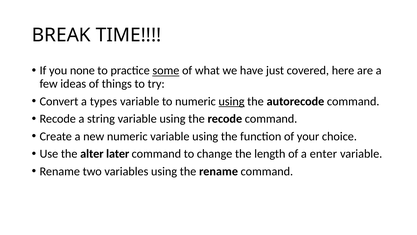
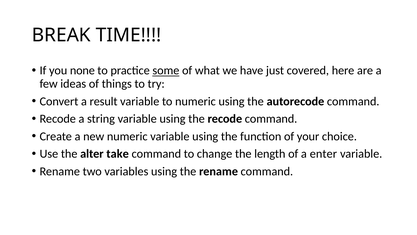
types: types -> result
using at (232, 101) underline: present -> none
later: later -> take
